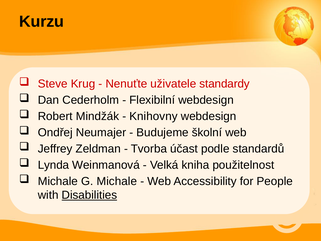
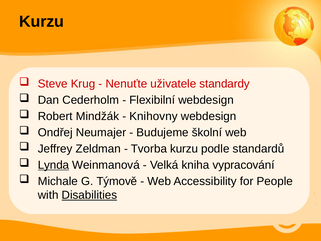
Tvorba účast: účast -> kurzu
Lynda underline: none -> present
použitelnost: použitelnost -> vypracování
G Michale: Michale -> Týmově
